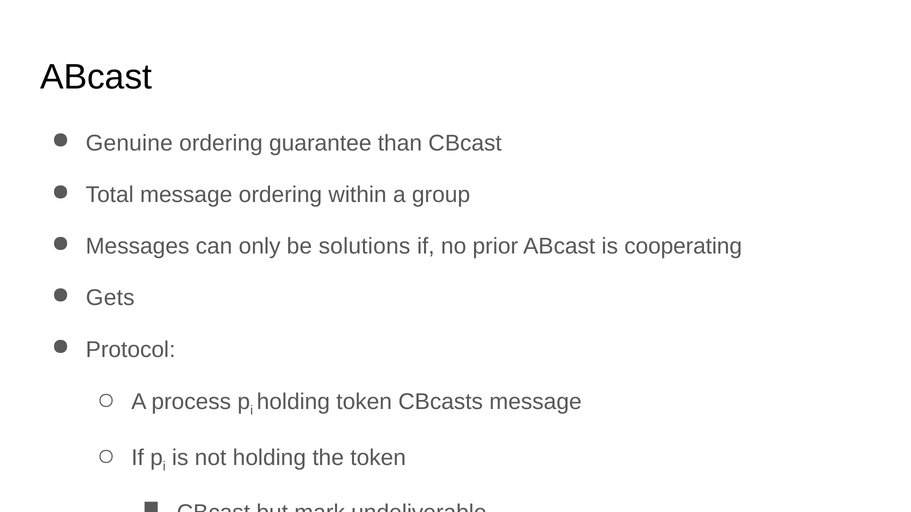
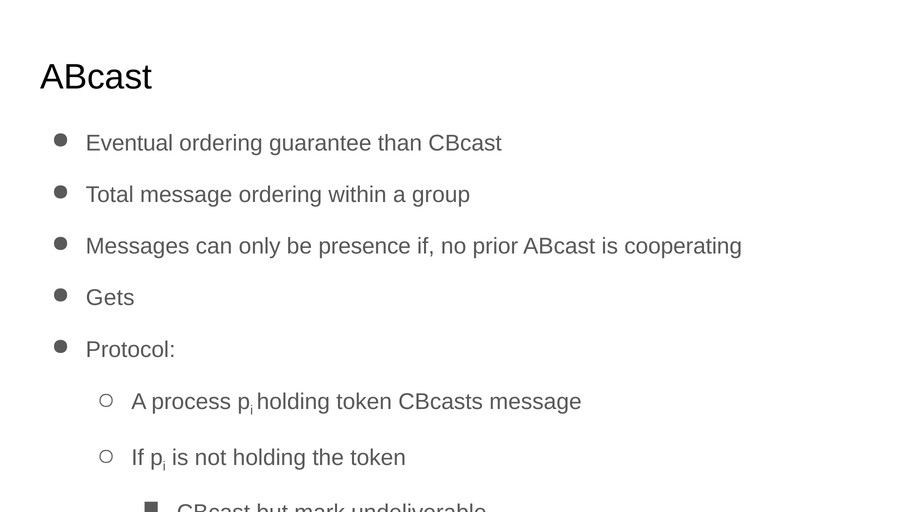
Genuine: Genuine -> Eventual
solutions: solutions -> presence
